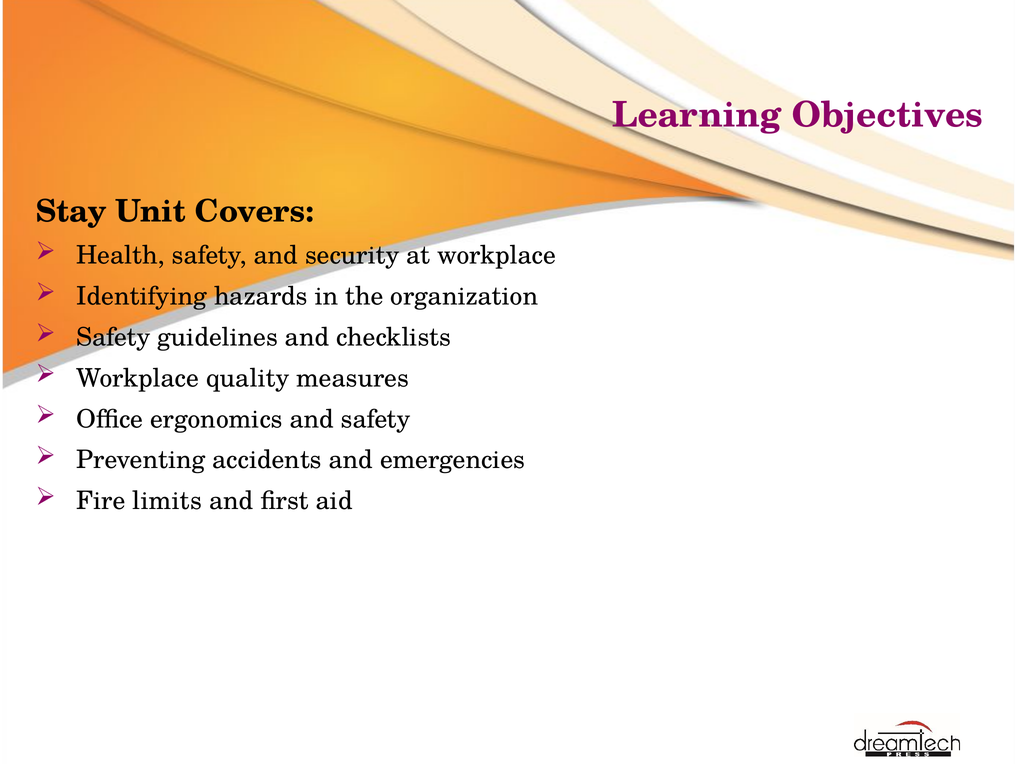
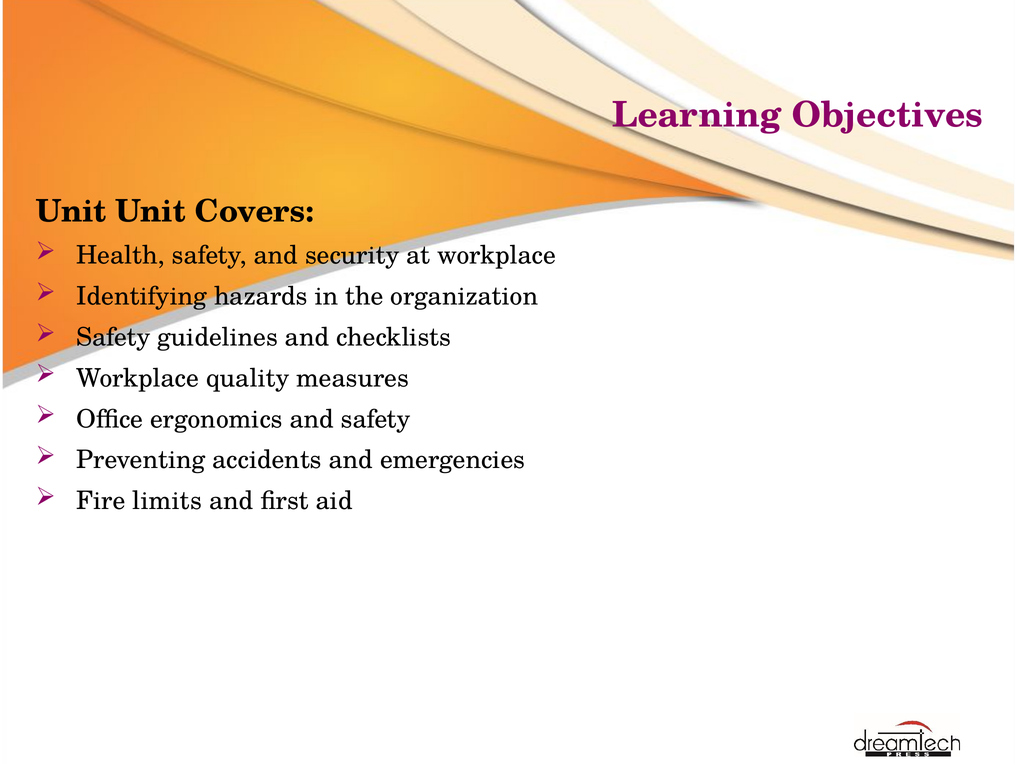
Stay at (71, 212): Stay -> Unit
